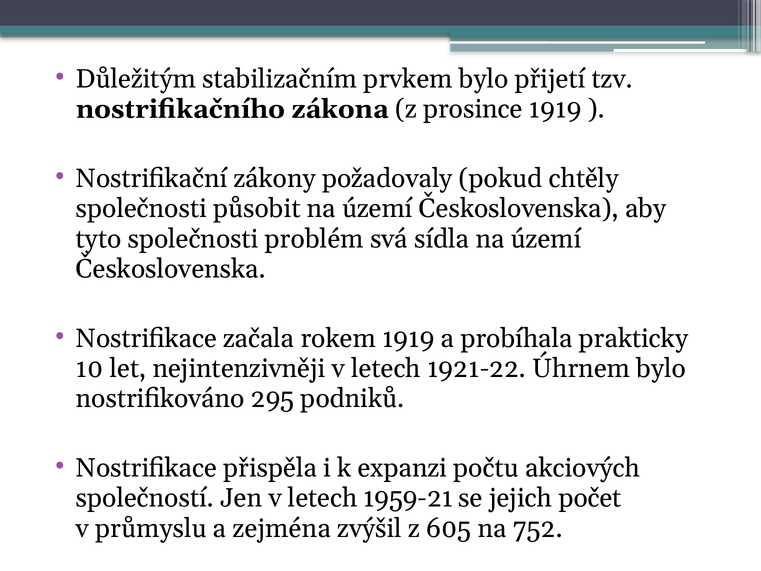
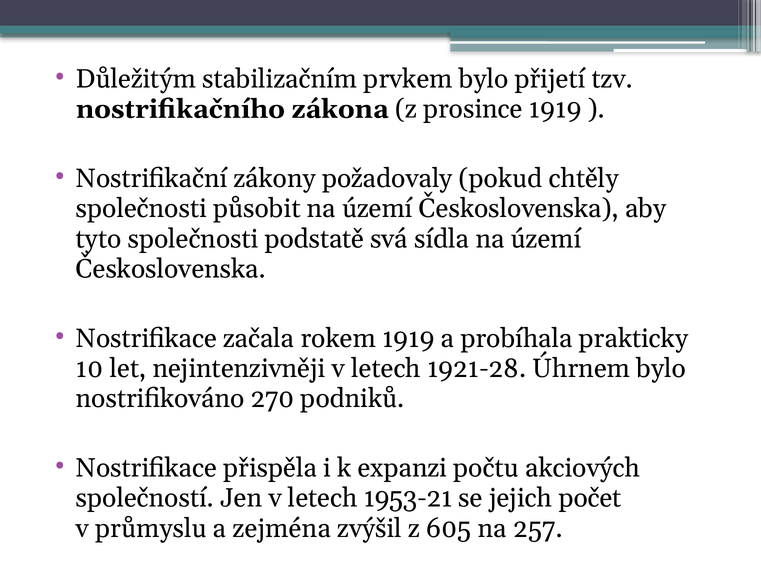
problém: problém -> podstatě
1921-22: 1921-22 -> 1921-28
295: 295 -> 270
1959-21: 1959-21 -> 1953-21
752: 752 -> 257
